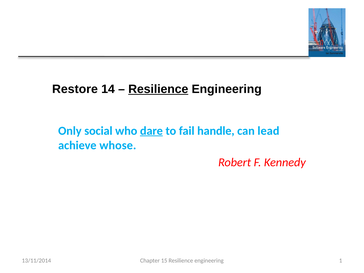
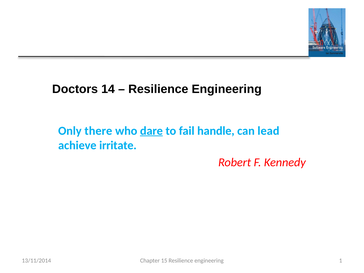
Restore: Restore -> Doctors
Resilience at (158, 89) underline: present -> none
social: social -> there
whose: whose -> irritate
